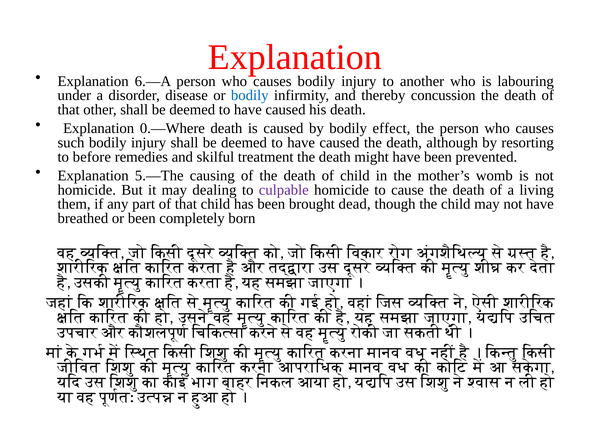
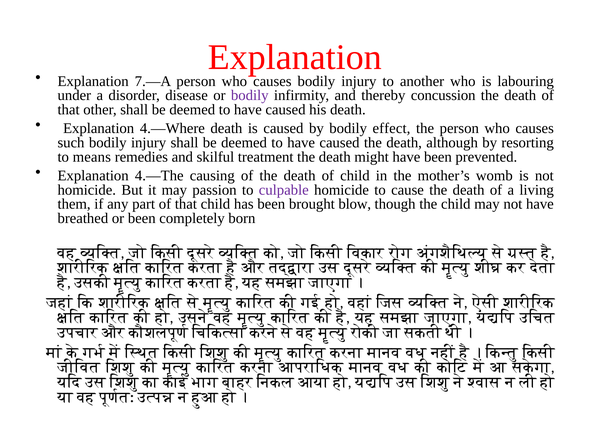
6.—A: 6.—A -> 7.—A
bodily at (250, 95) colour: blue -> purple
0.—Where: 0.—Where -> 4.—Where
before: before -> means
5.—The: 5.—The -> 4.—The
dealing: dealing -> passion
dead: dead -> blow
